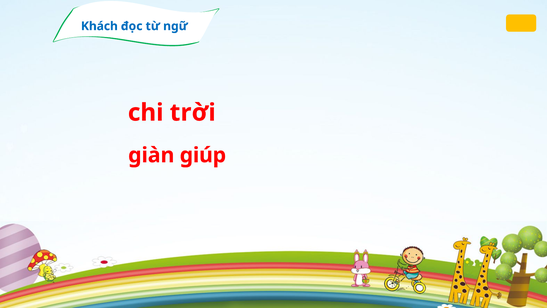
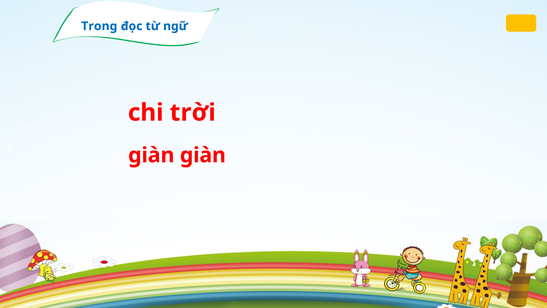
Khách: Khách -> Trong
giàn giúp: giúp -> giàn
